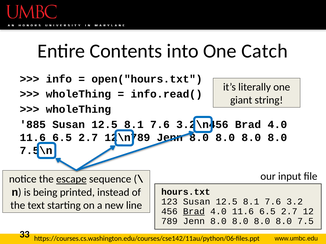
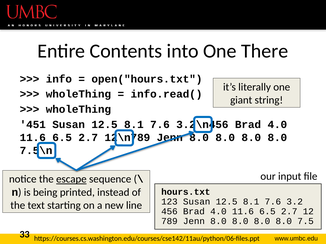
Catch: Catch -> There
885: 885 -> 451
Brad at (194, 212) underline: present -> none
